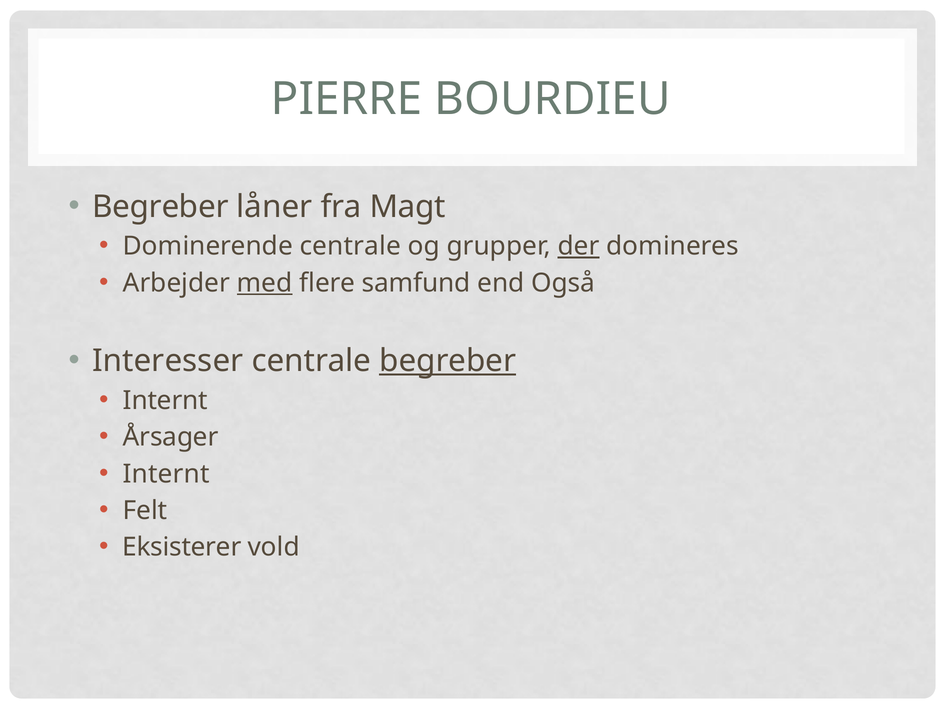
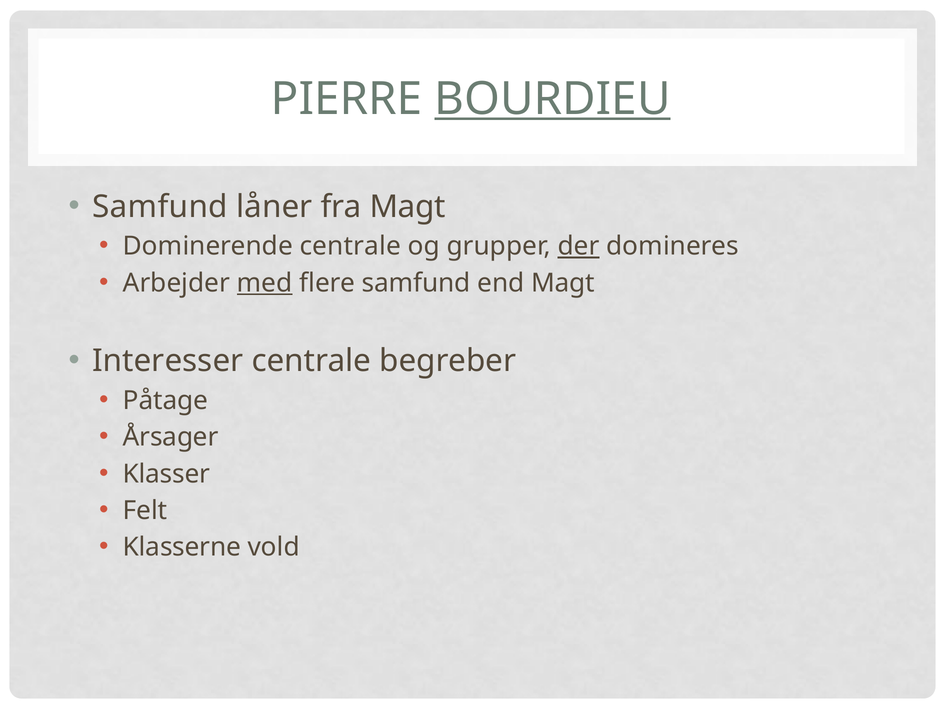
BOURDIEU underline: none -> present
Begreber at (160, 207): Begreber -> Samfund
end Også: Også -> Magt
begreber at (448, 361) underline: present -> none
Internt at (165, 401): Internt -> Påtage
Internt at (166, 474): Internt -> Klasser
Eksisterer: Eksisterer -> Klasserne
